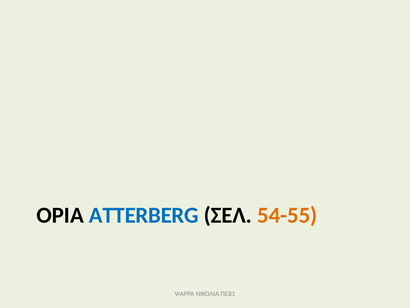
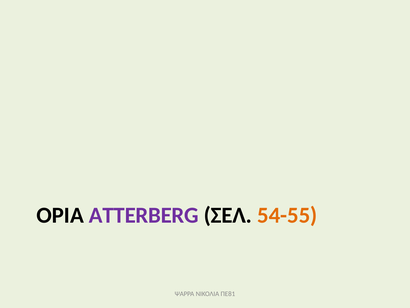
ATTERBERG colour: blue -> purple
